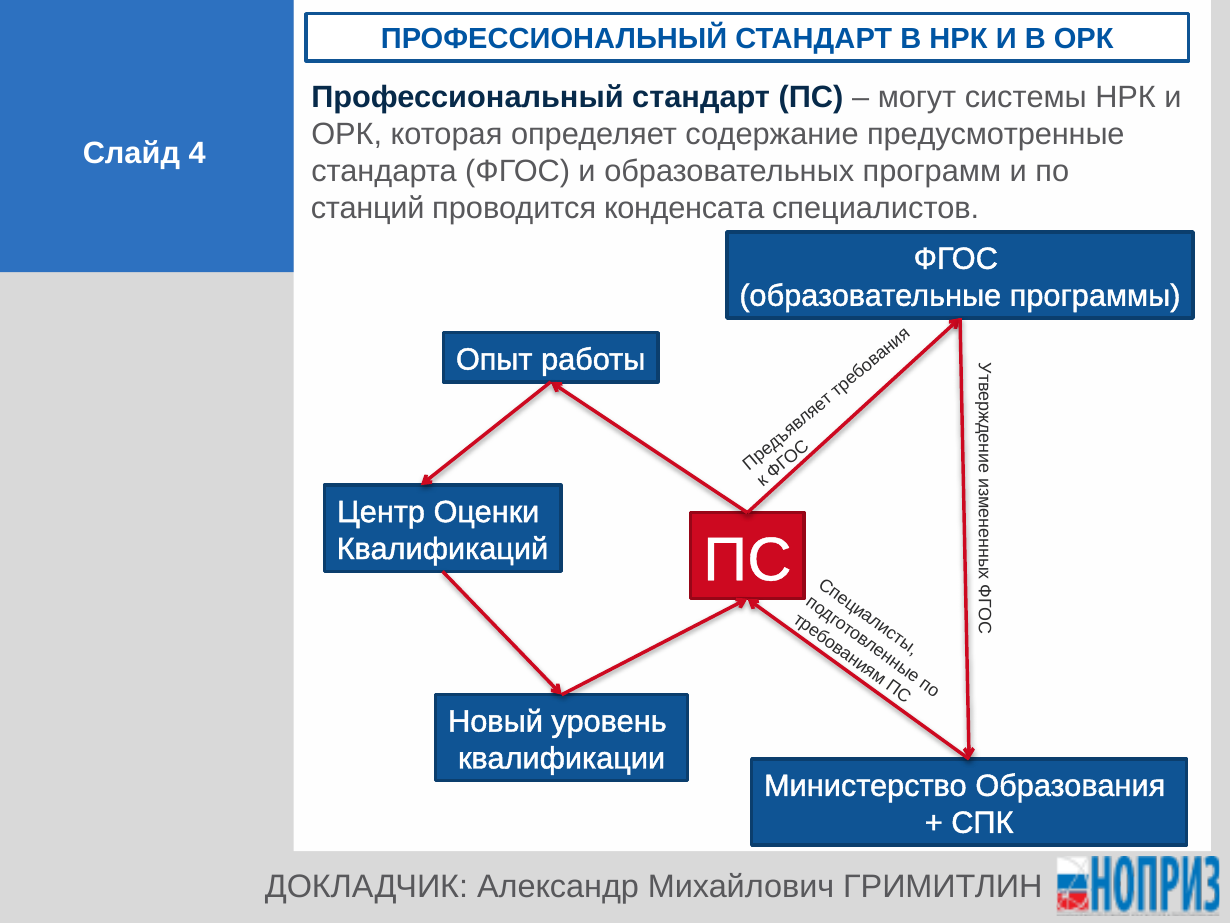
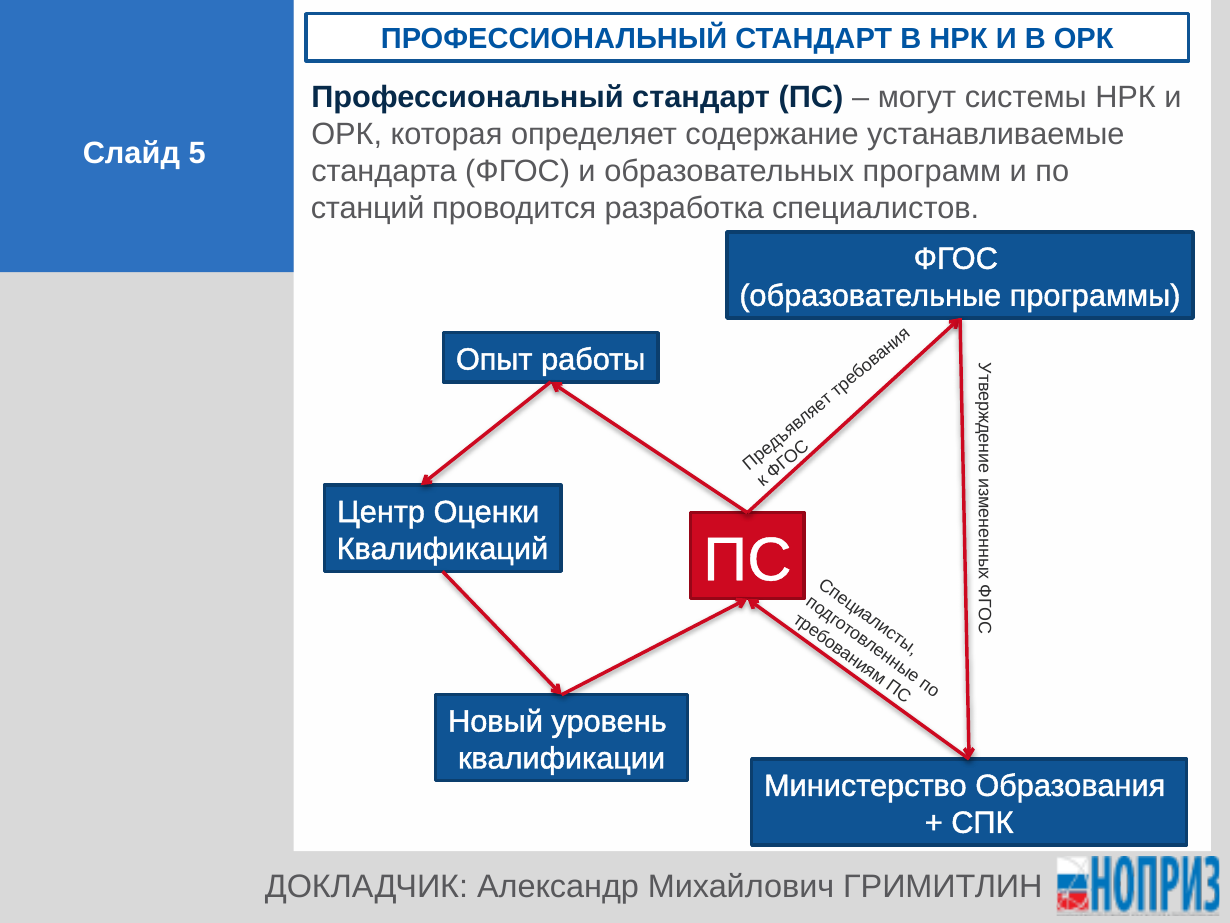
предусмотренные: предусмотренные -> устанавливаемые
4: 4 -> 5
конденсата: конденсата -> разработка
